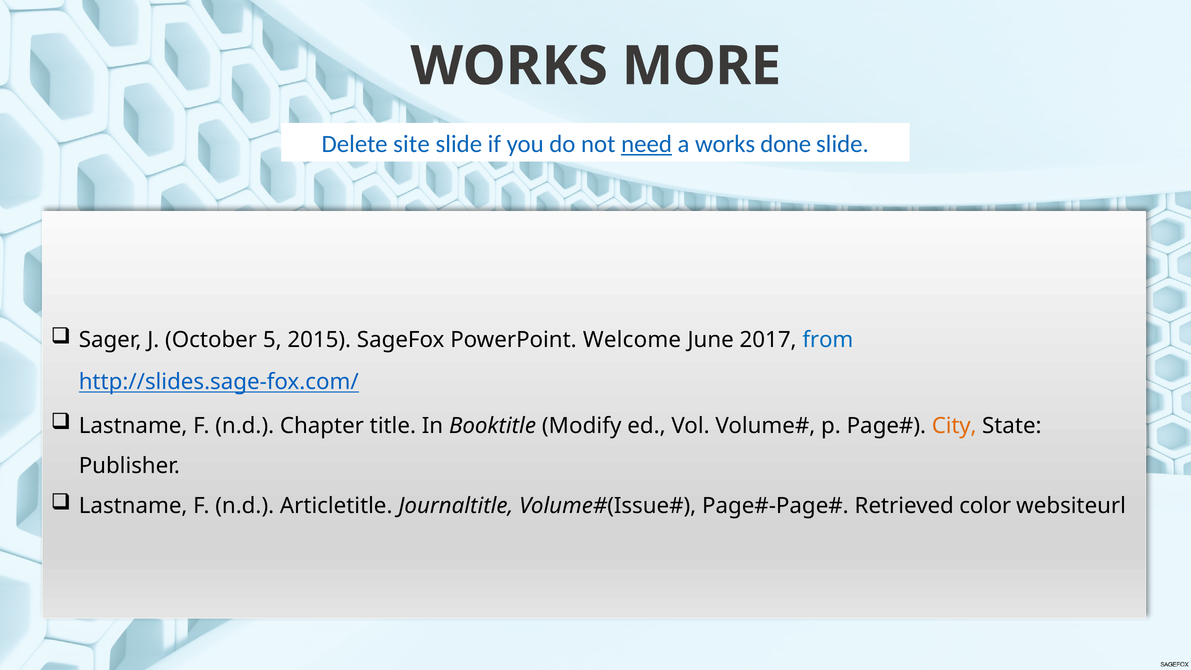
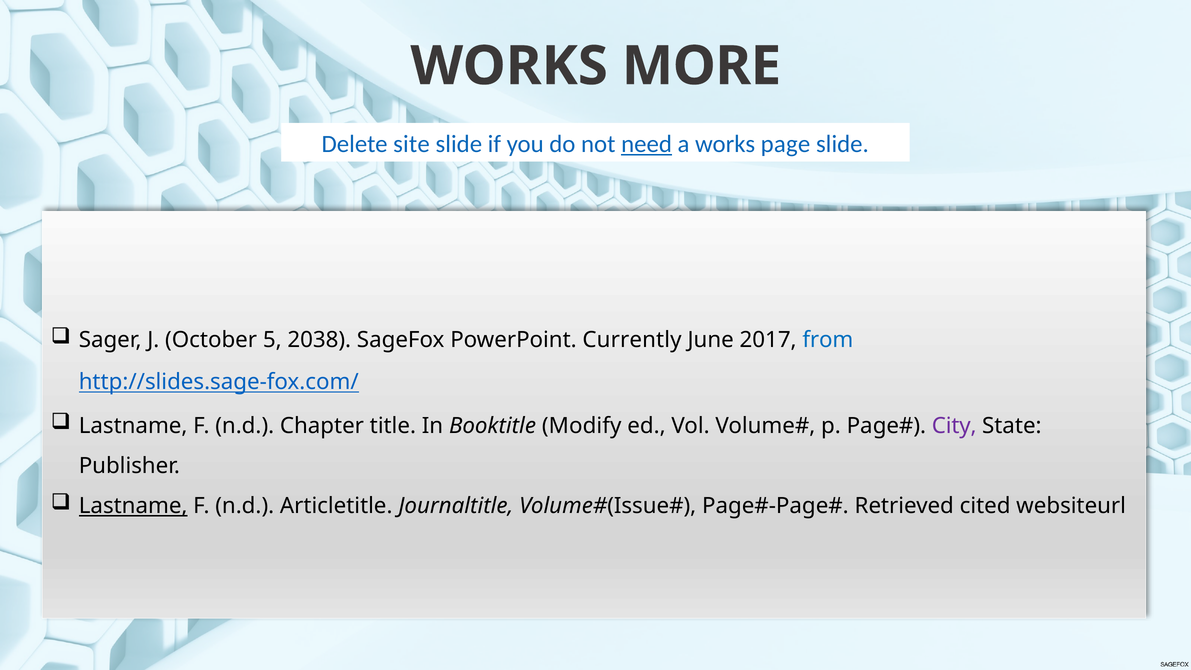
done: done -> page
2015: 2015 -> 2038
Welcome: Welcome -> Currently
City colour: orange -> purple
Lastname at (133, 506) underline: none -> present
color: color -> cited
